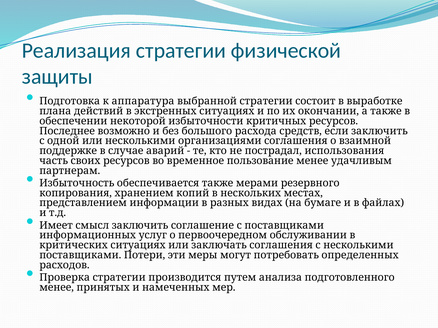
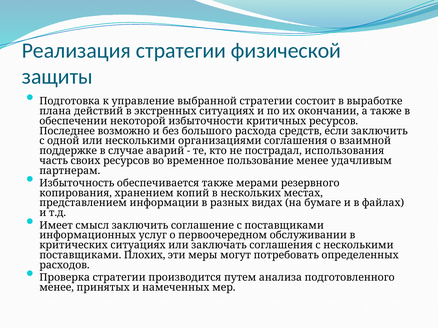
аппаратура: аппаратура -> управление
Потери: Потери -> Плохих
